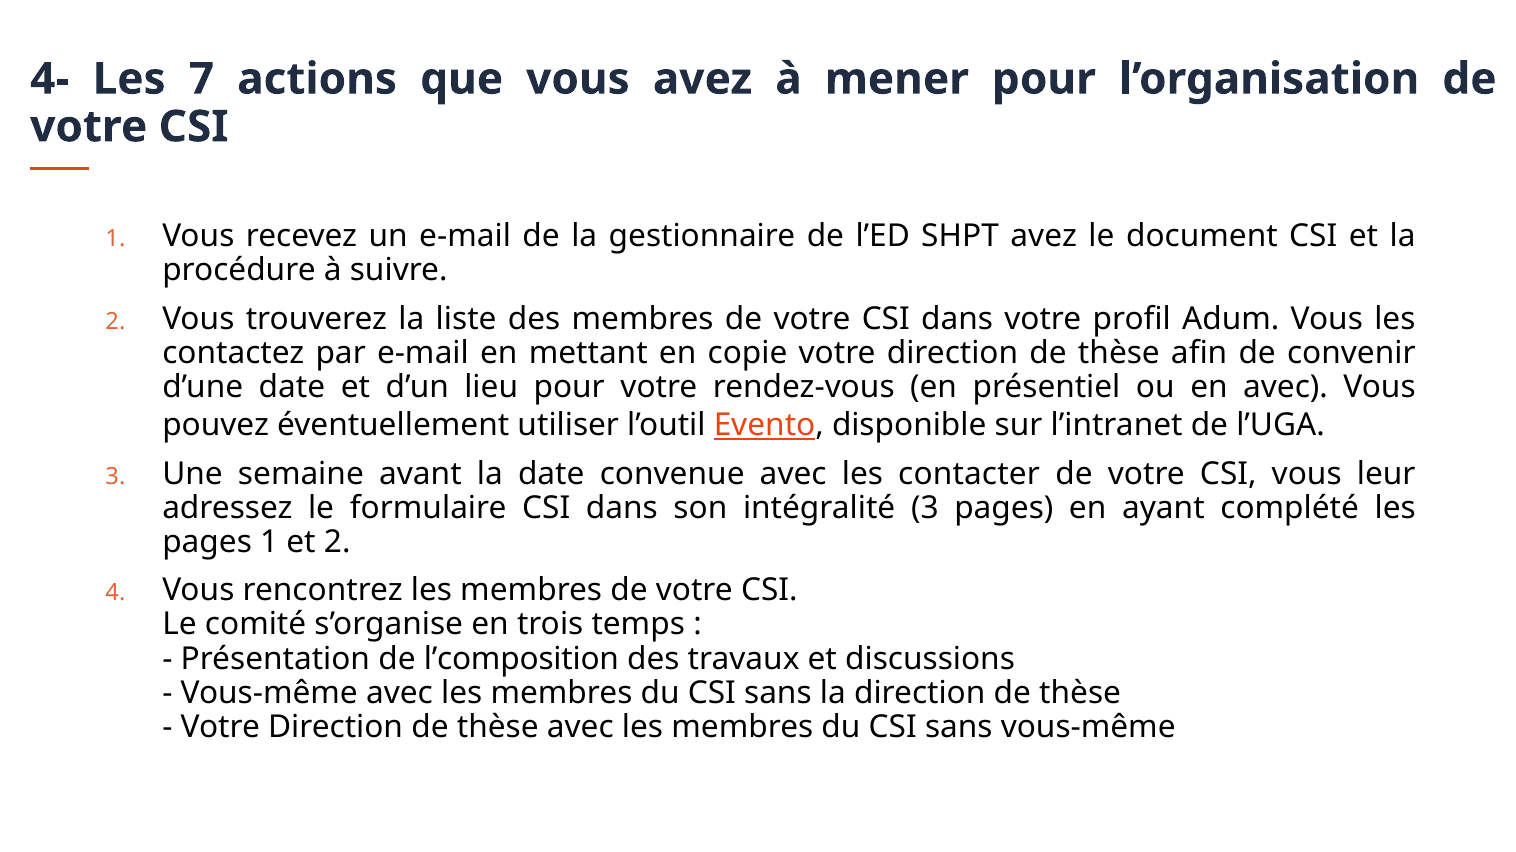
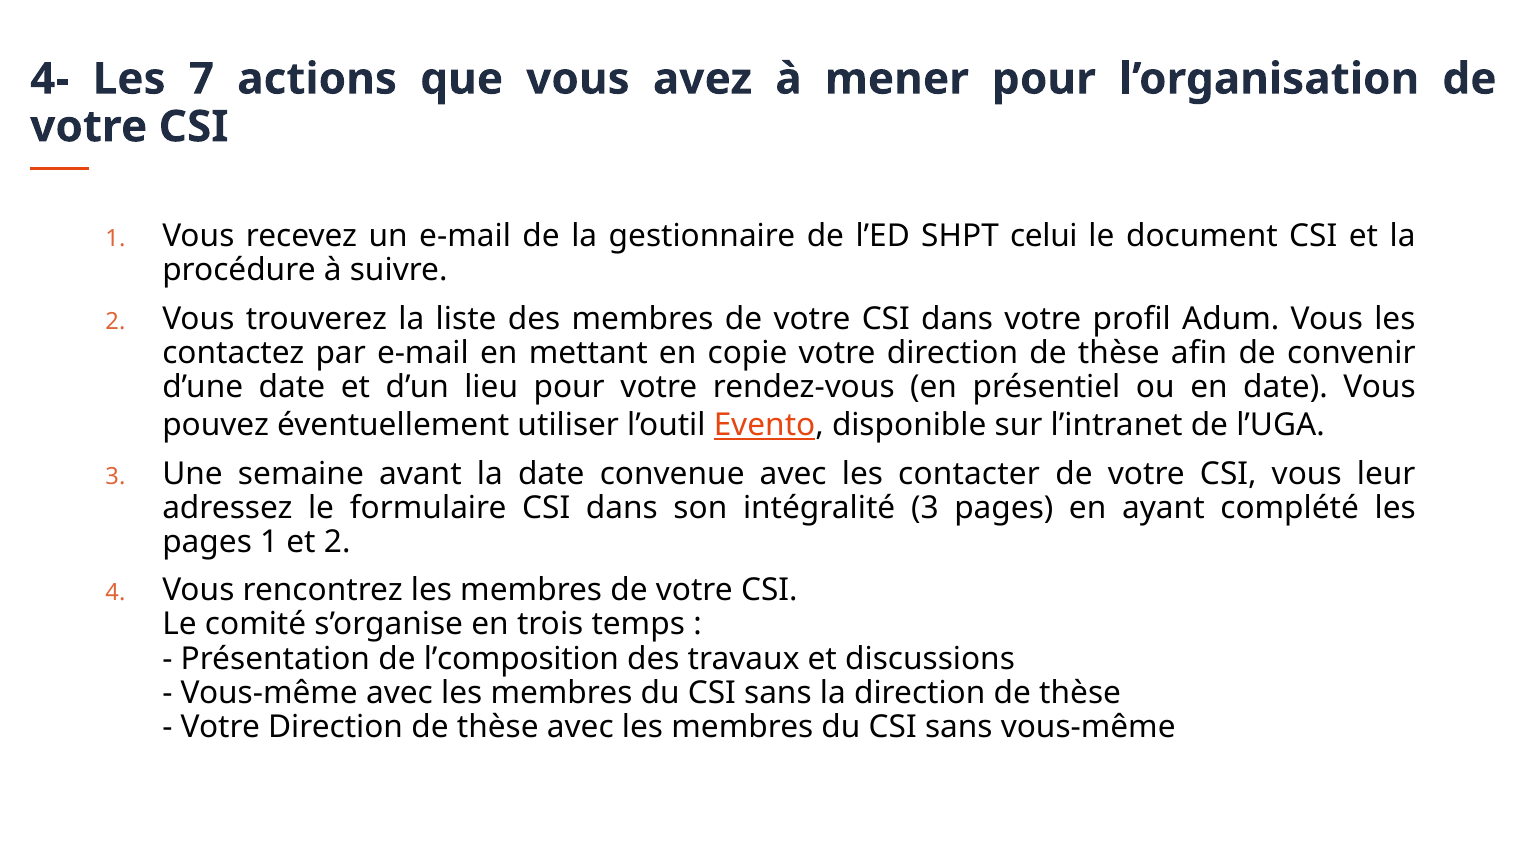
SHPT avez: avez -> celui
en avec: avec -> date
